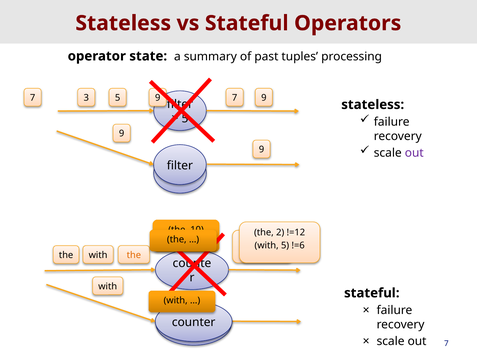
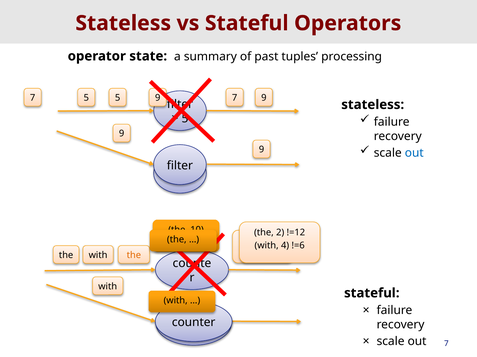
7 3: 3 -> 5
out at (414, 153) colour: purple -> blue
5 at (285, 246): 5 -> 4
